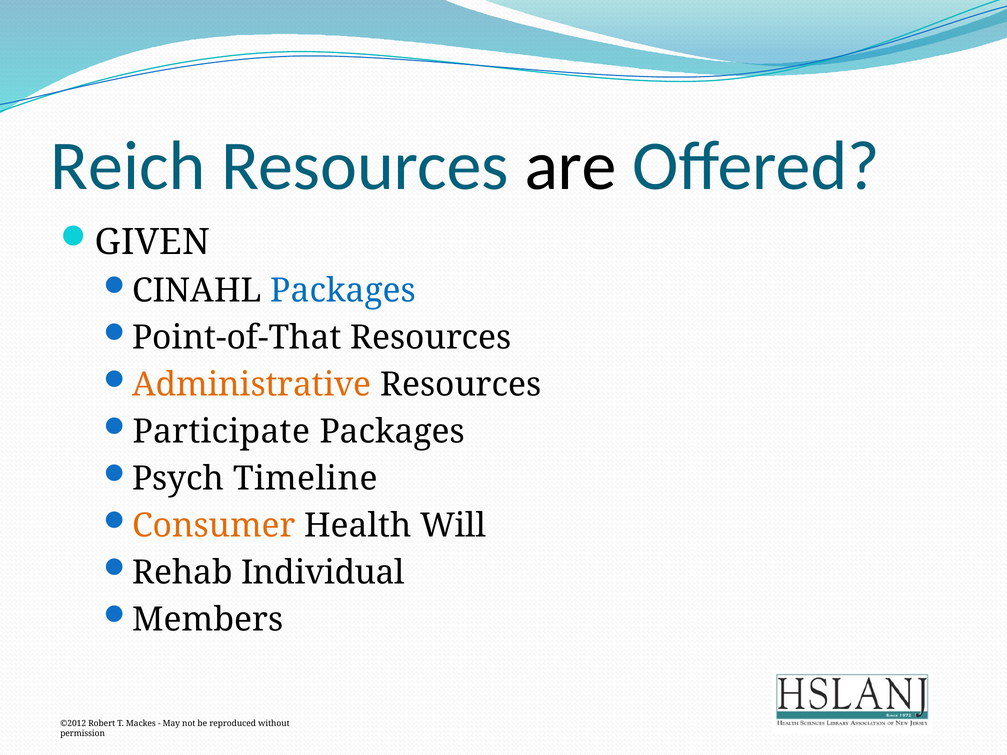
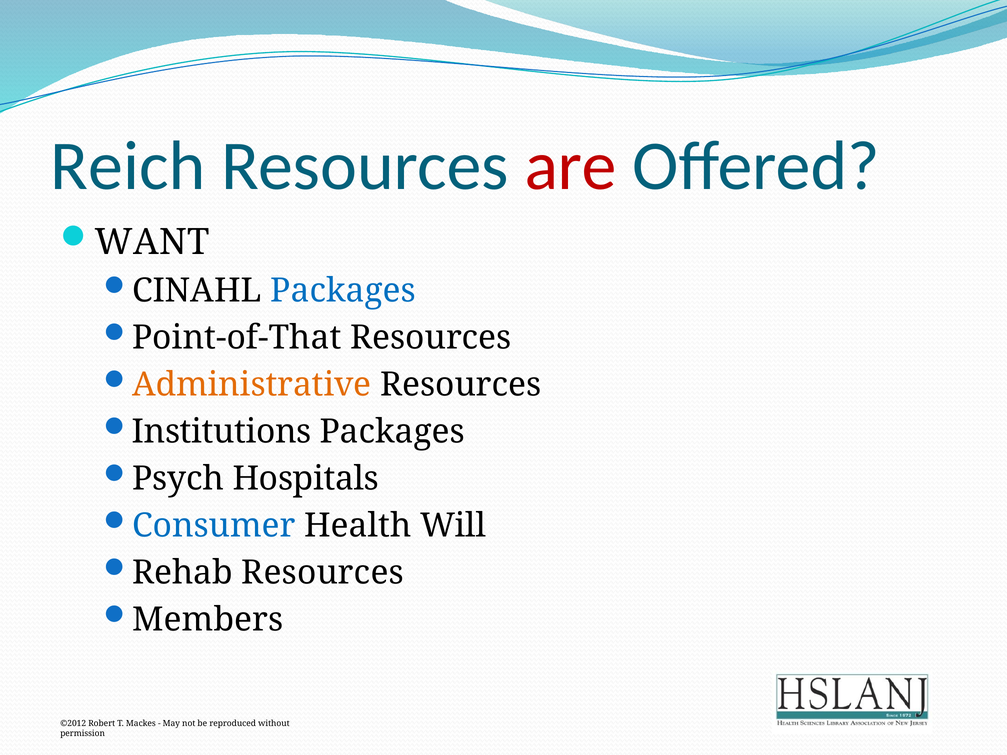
are colour: black -> red
GIVEN: GIVEN -> WANT
Participate: Participate -> Institutions
Timeline: Timeline -> Hospitals
Consumer colour: orange -> blue
Rehab Individual: Individual -> Resources
